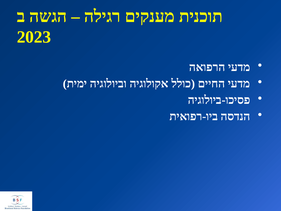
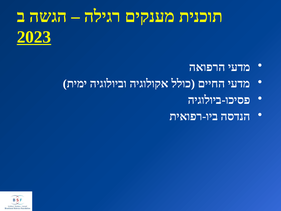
2023 underline: none -> present
